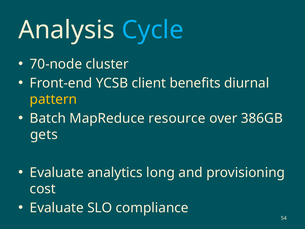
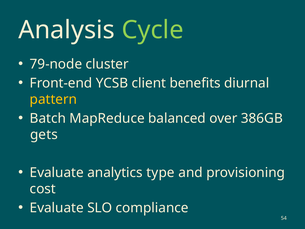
Cycle colour: light blue -> light green
70-node: 70-node -> 79-node
resource: resource -> balanced
long: long -> type
